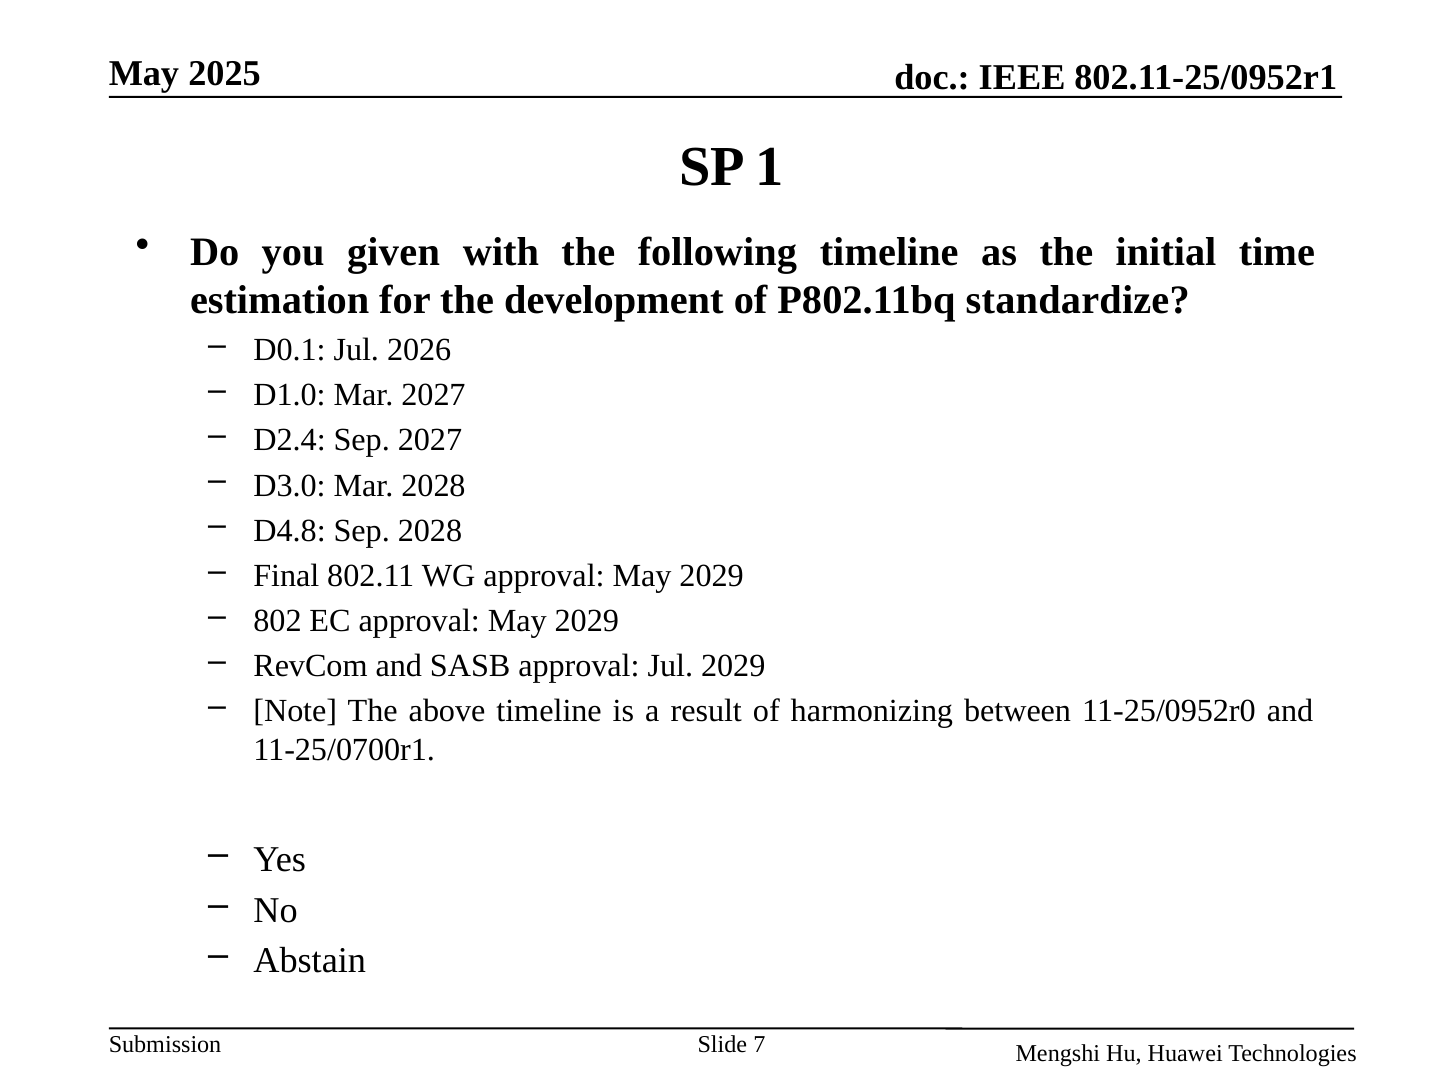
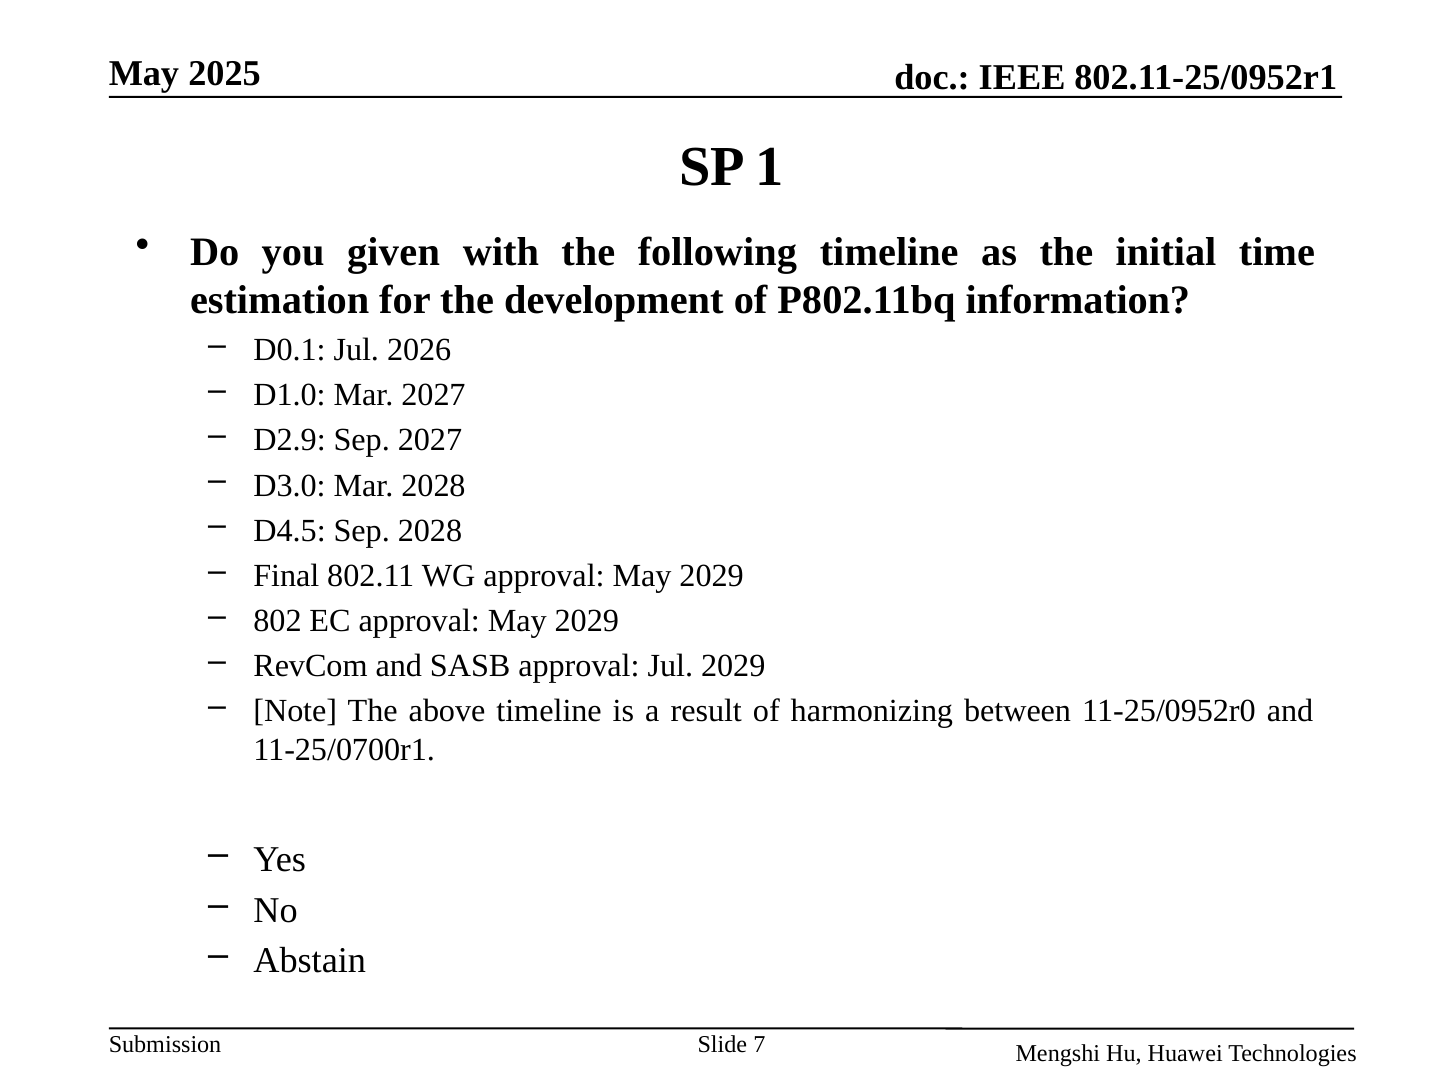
standardize: standardize -> information
D2.4: D2.4 -> D2.9
D4.8: D4.8 -> D4.5
